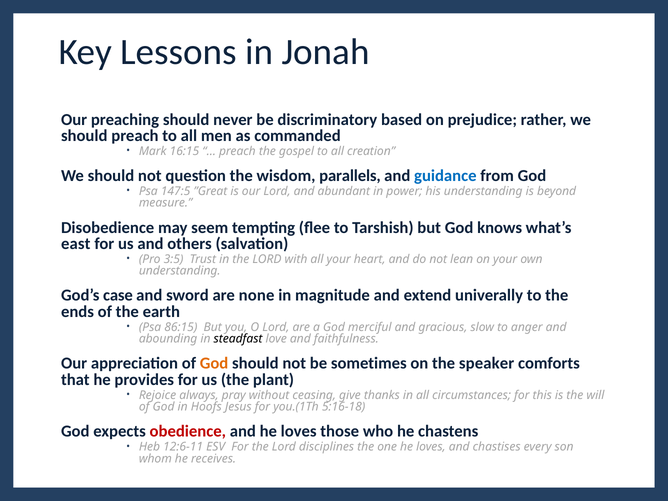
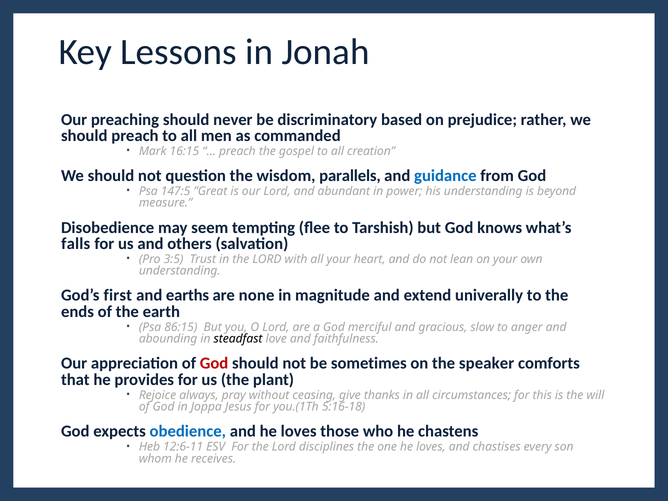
east: east -> falls
case: case -> first
sword: sword -> earths
God at (214, 363) colour: orange -> red
Hoofs: Hoofs -> Joppa
obedience colour: red -> blue
